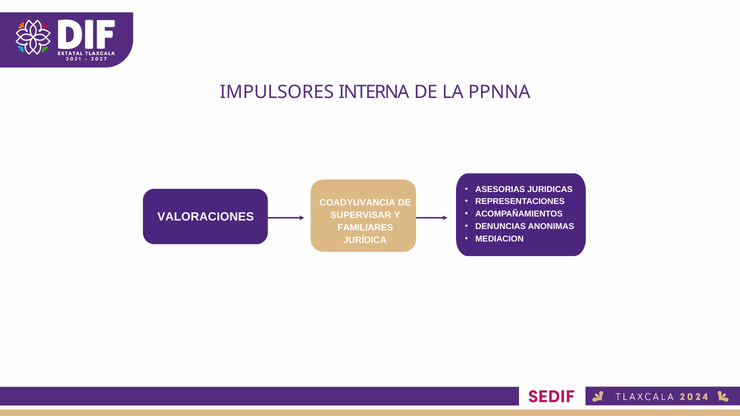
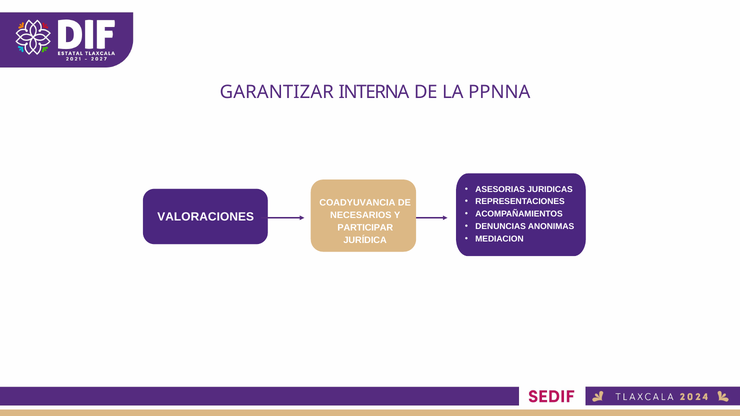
IMPULSORES: IMPULSORES -> GARANTIZAR
SUPERVISAR: SUPERVISAR -> NECESARIOS
FAMILIARES: FAMILIARES -> PARTICIPAR
